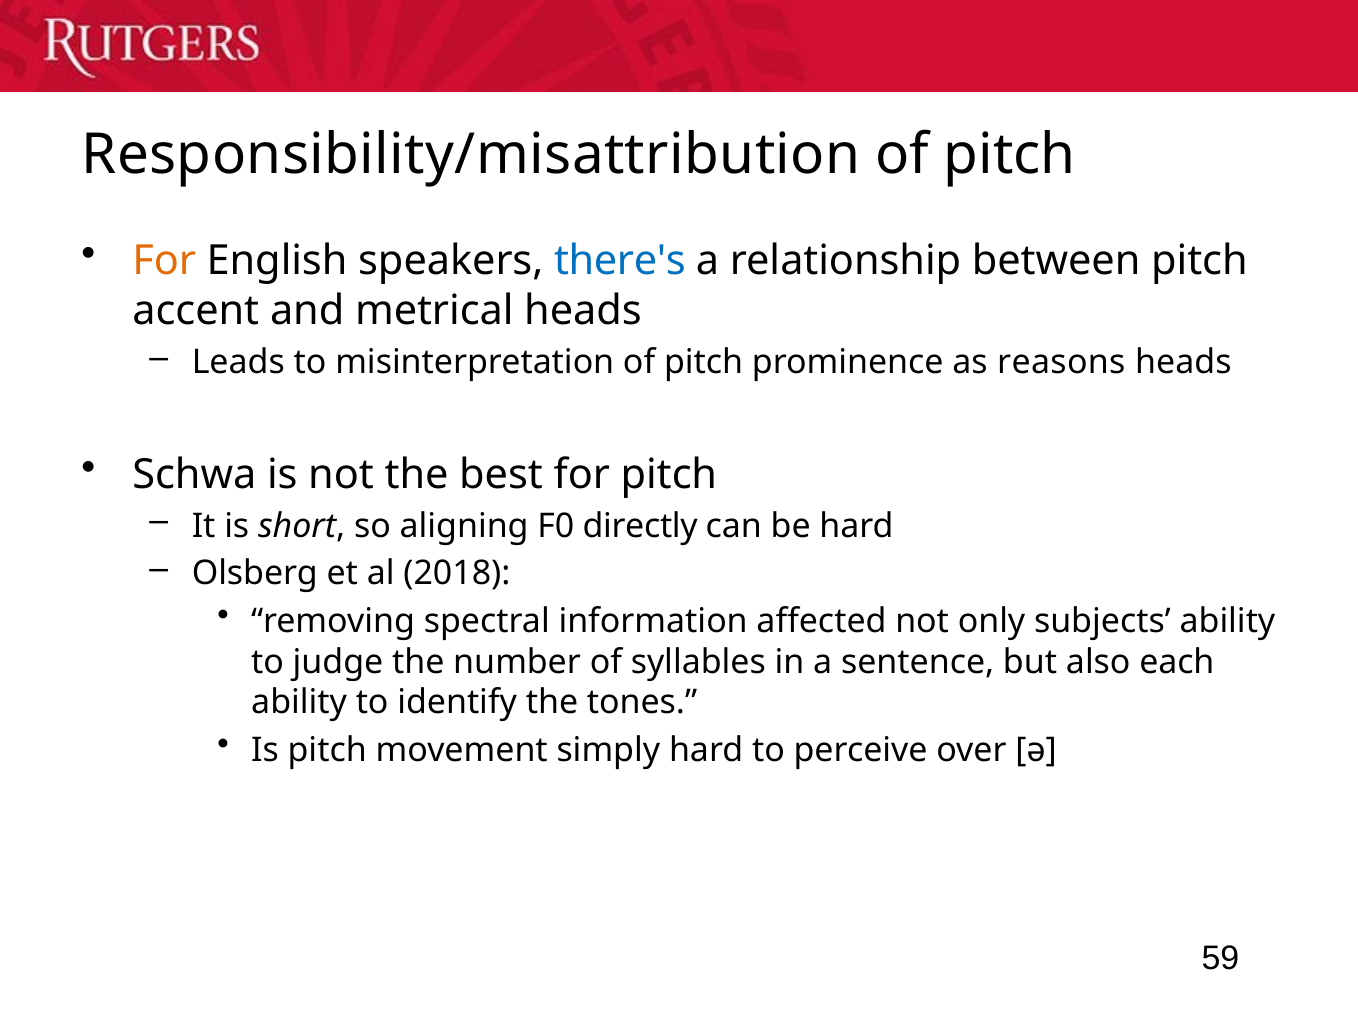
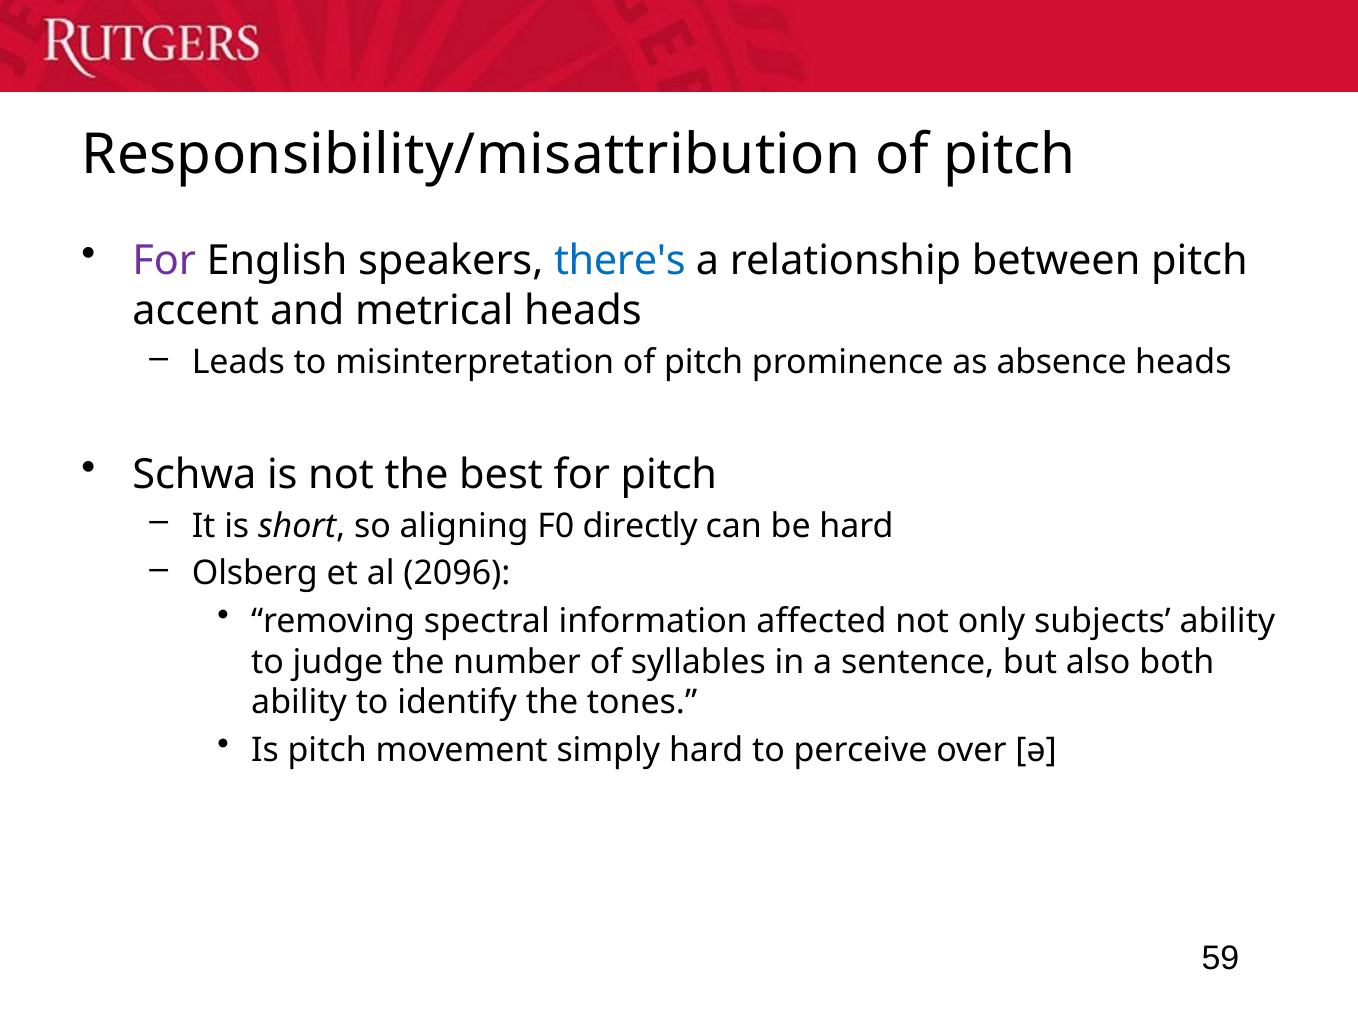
For at (164, 261) colour: orange -> purple
reasons: reasons -> absence
2018: 2018 -> 2096
each: each -> both
